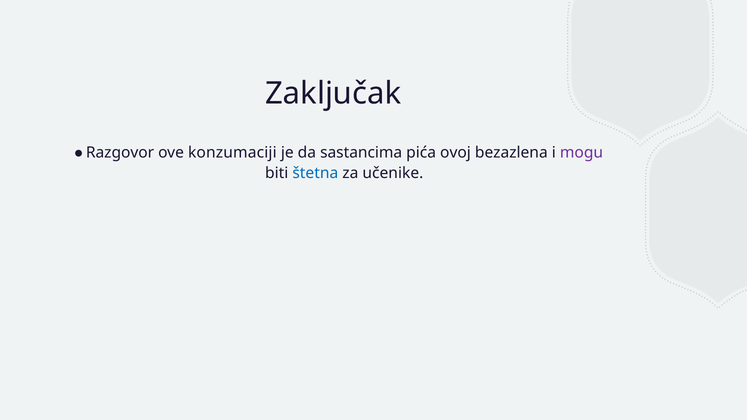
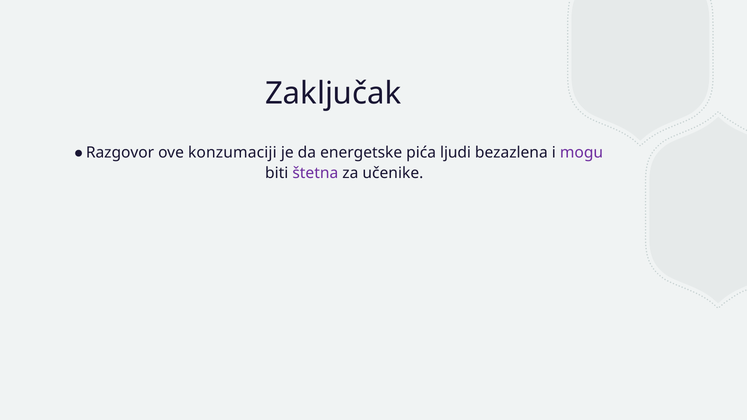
sastancima: sastancima -> energetske
ovoj: ovoj -> ljudi
štetna colour: blue -> purple
